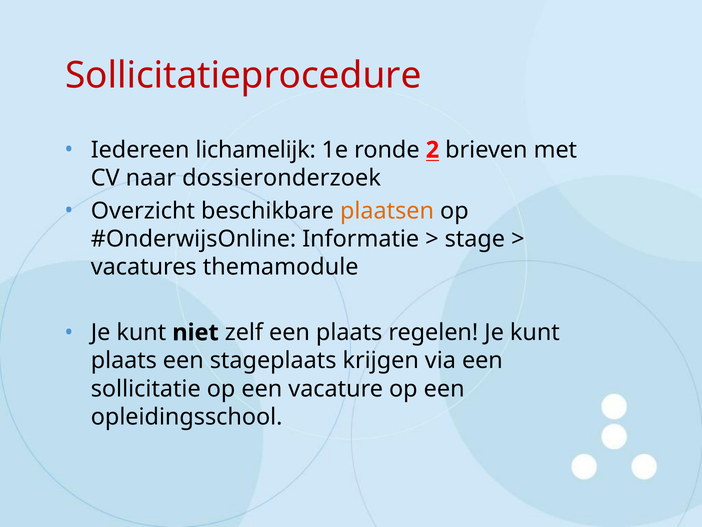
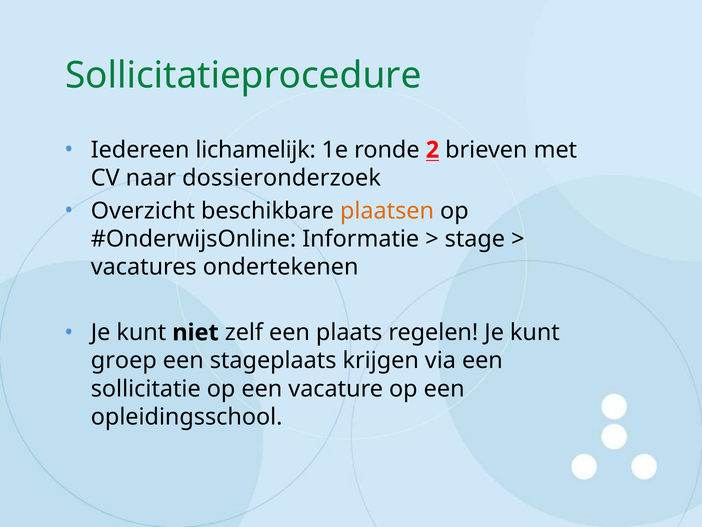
Sollicitatieprocedure colour: red -> green
themamodule: themamodule -> ondertekenen
plaats at (124, 360): plaats -> groep
